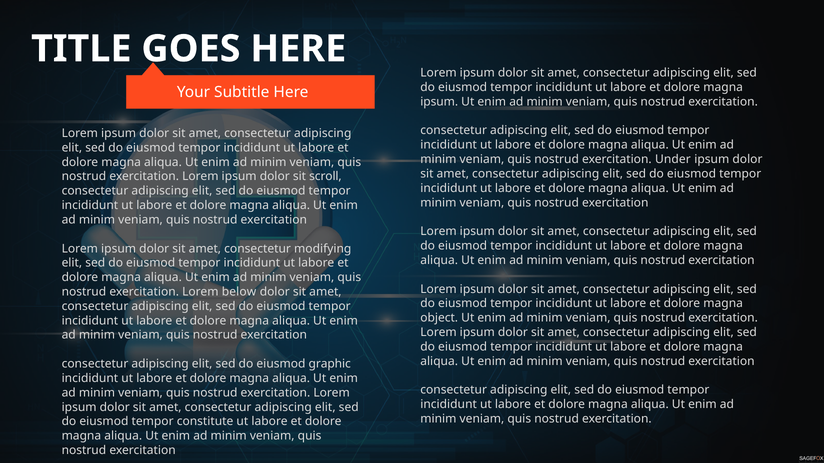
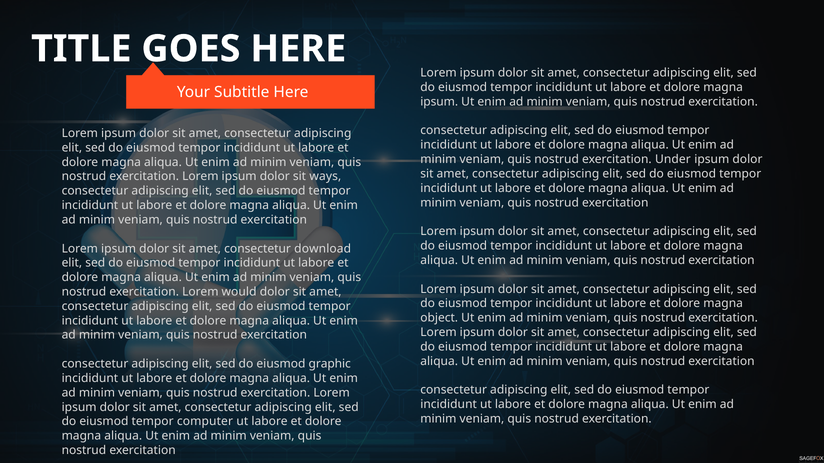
scroll: scroll -> ways
modifying: modifying -> download
below: below -> would
constitute: constitute -> computer
